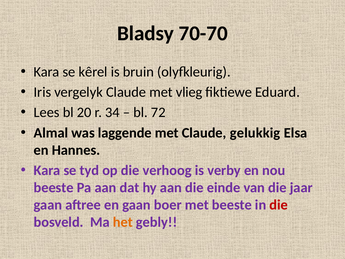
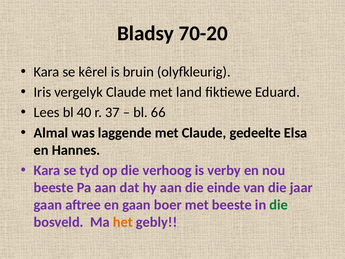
70-70: 70-70 -> 70-20
vlieg: vlieg -> land
20: 20 -> 40
34: 34 -> 37
72: 72 -> 66
gelukkig: gelukkig -> gedeelte
die at (279, 205) colour: red -> green
